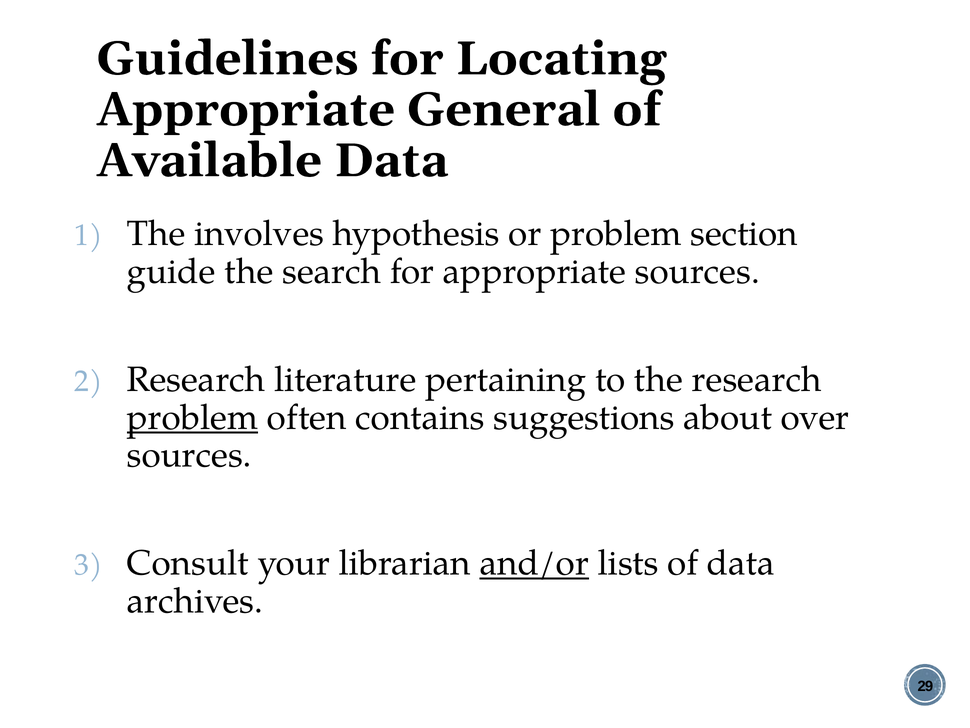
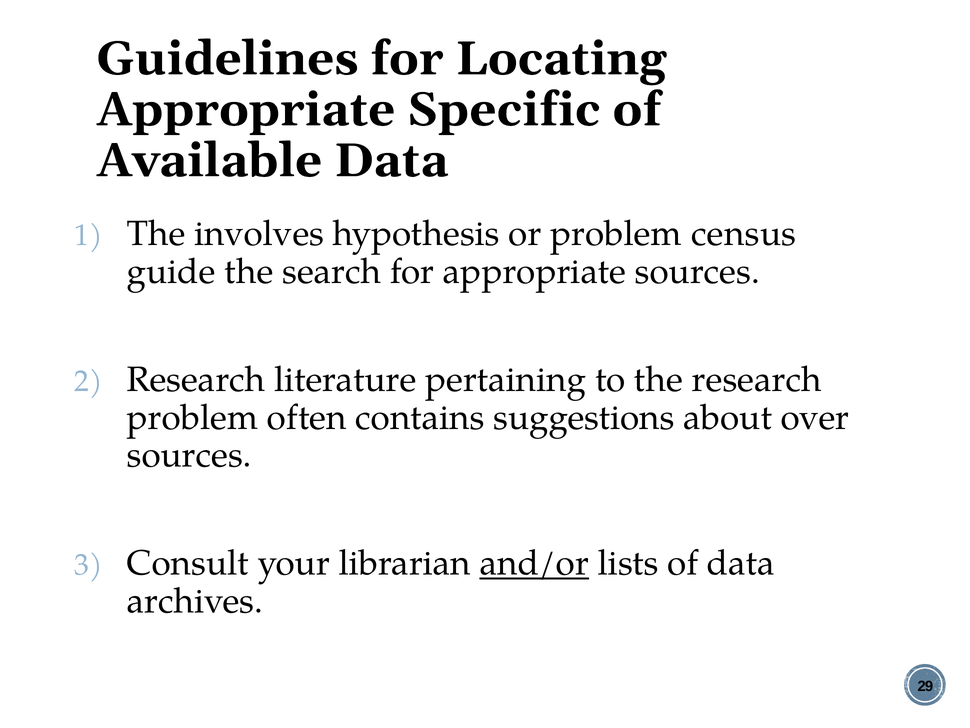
General: General -> Specific
section: section -> census
problem at (193, 417) underline: present -> none
